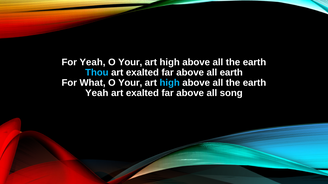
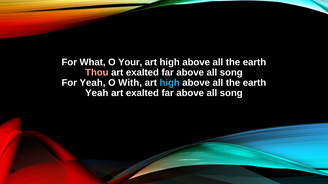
For Yeah: Yeah -> What
Thou colour: light blue -> pink
earth at (231, 73): earth -> song
For What: What -> Yeah
Your at (130, 83): Your -> With
